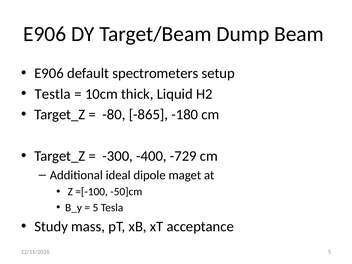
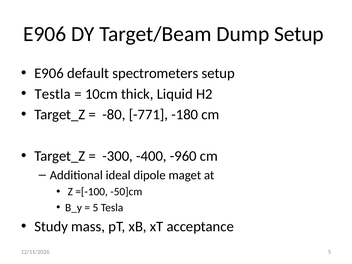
Dump Beam: Beam -> Setup
-865: -865 -> -771
-729: -729 -> -960
